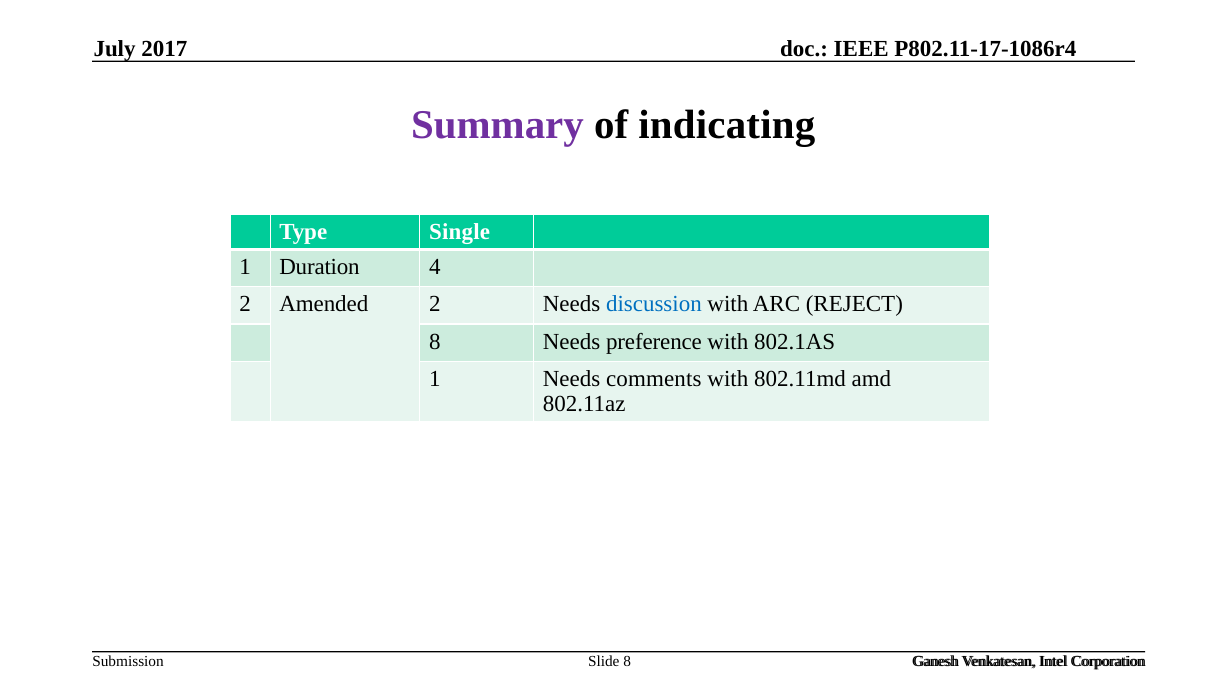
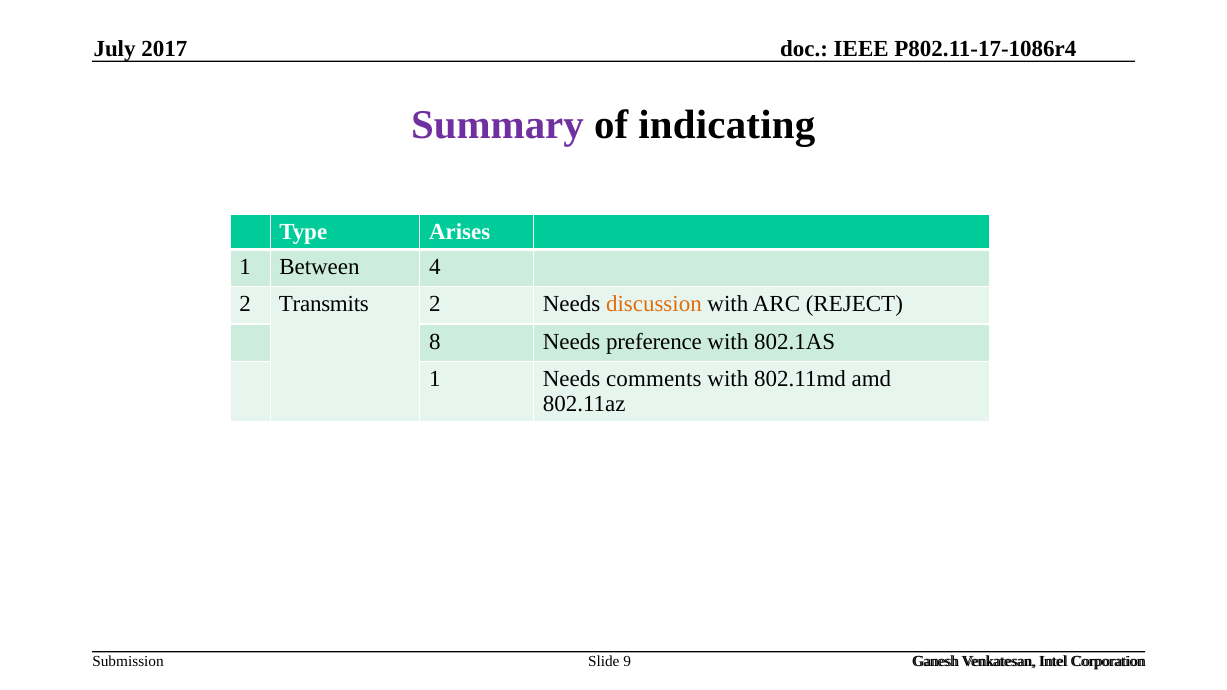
Single: Single -> Arises
Duration: Duration -> Between
Amended: Amended -> Transmits
discussion colour: blue -> orange
Slide 8: 8 -> 9
